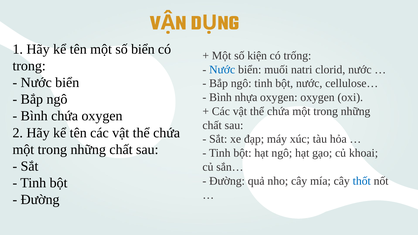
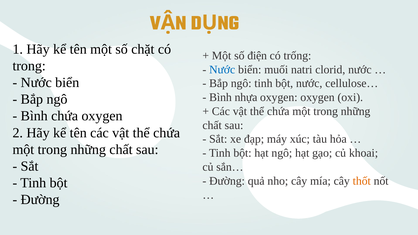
số biển: biển -> chặt
kiện: kiện -> điện
thốt colour: blue -> orange
